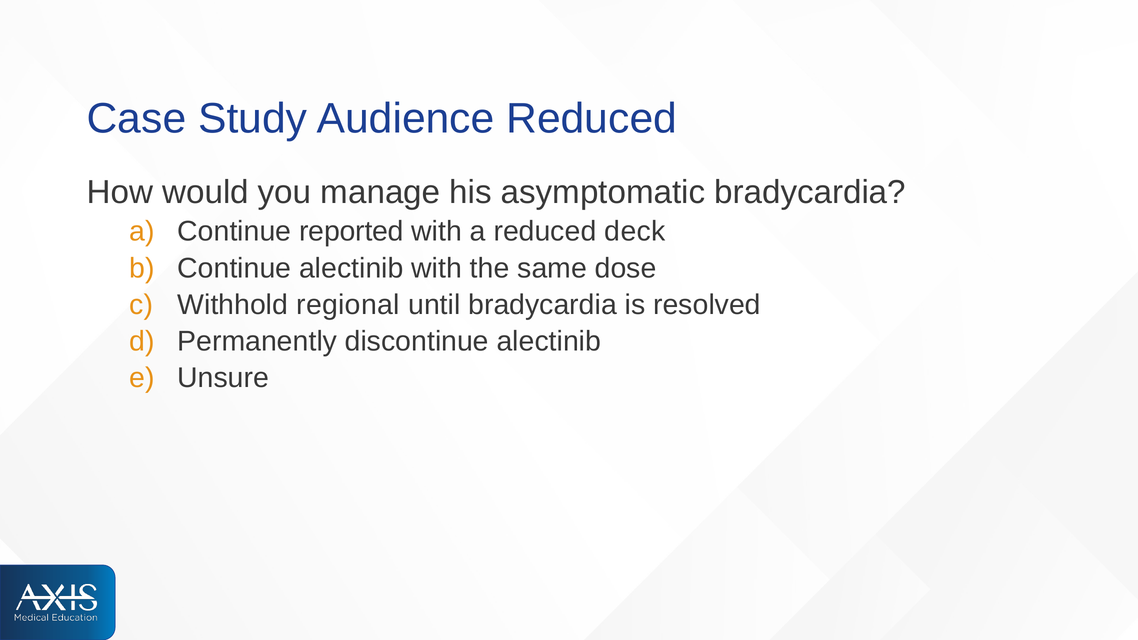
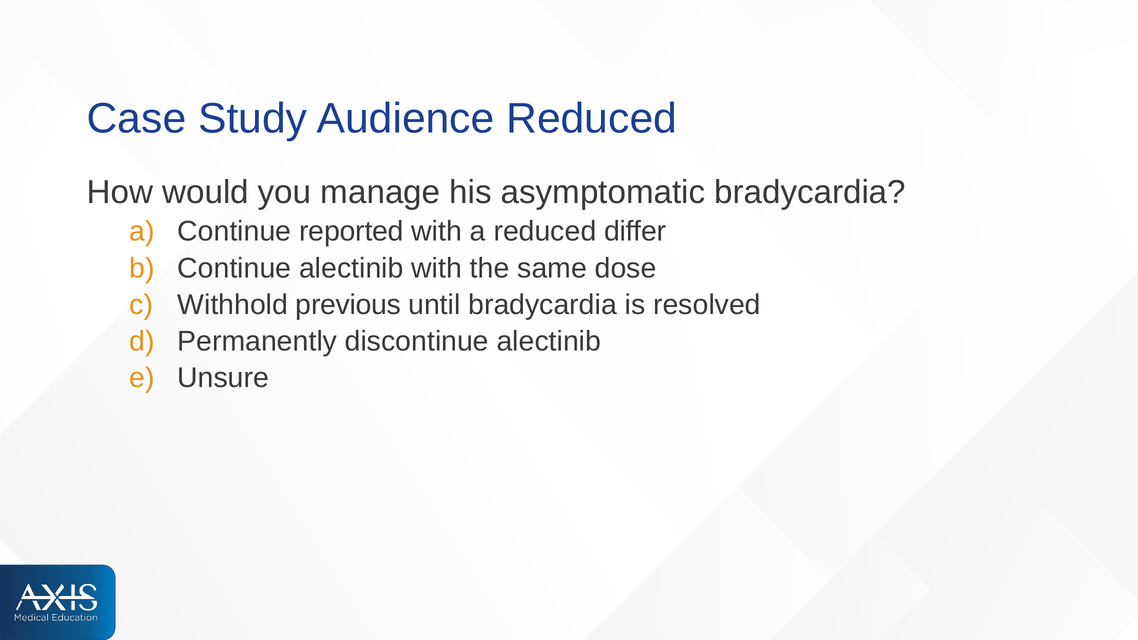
deck: deck -> differ
regional: regional -> previous
